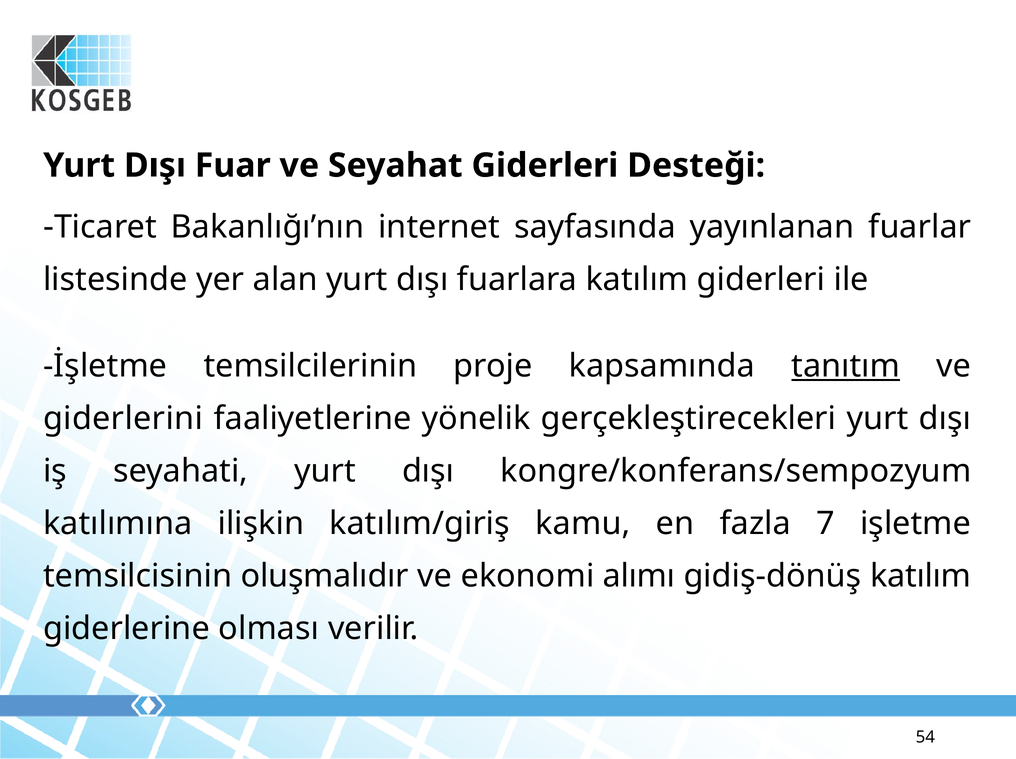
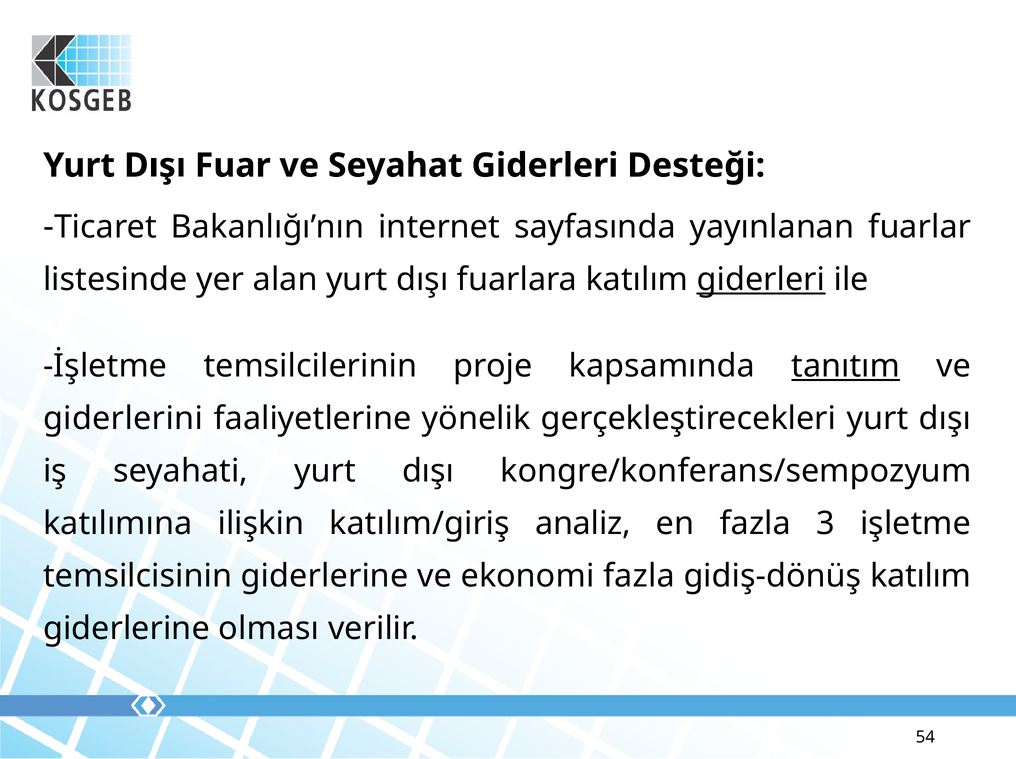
giderleri at (761, 280) underline: none -> present
kamu: kamu -> analiz
7: 7 -> 3
temsilcisinin oluşmalıdır: oluşmalıdır -> giderlerine
ekonomi alımı: alımı -> fazla
